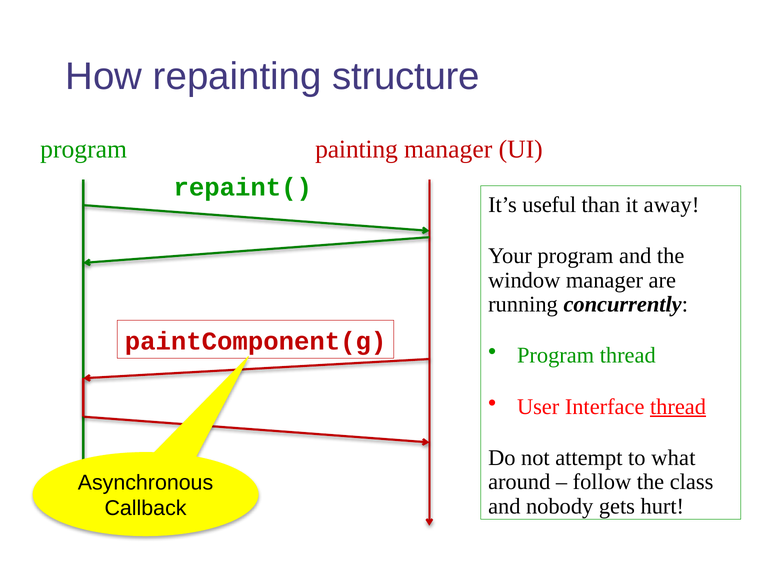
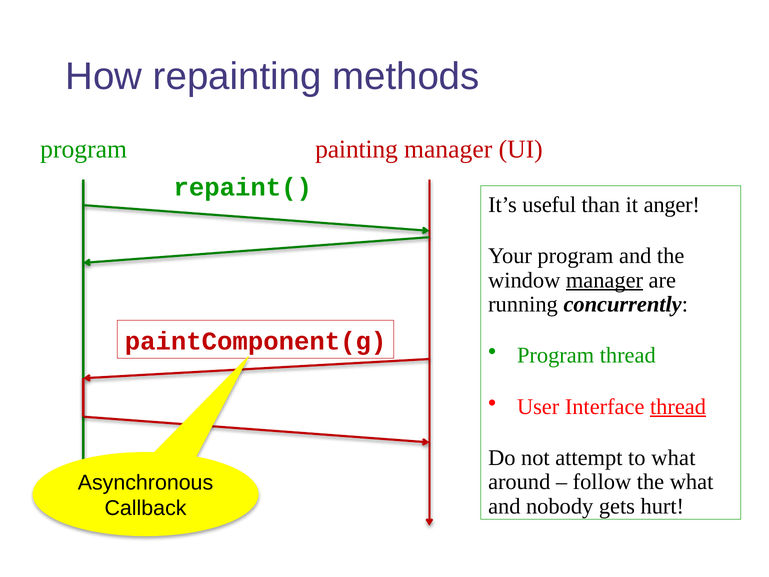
structure: structure -> methods
away: away -> anger
manager at (604, 280) underline: none -> present
the class: class -> what
